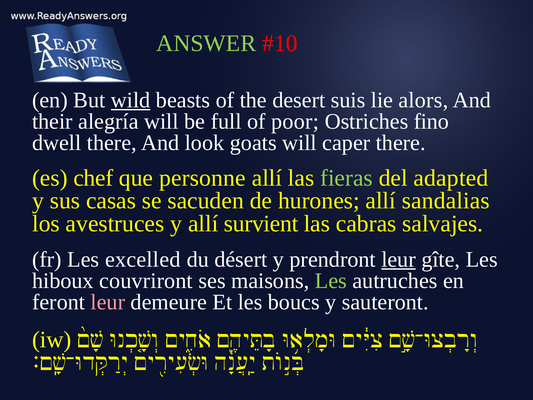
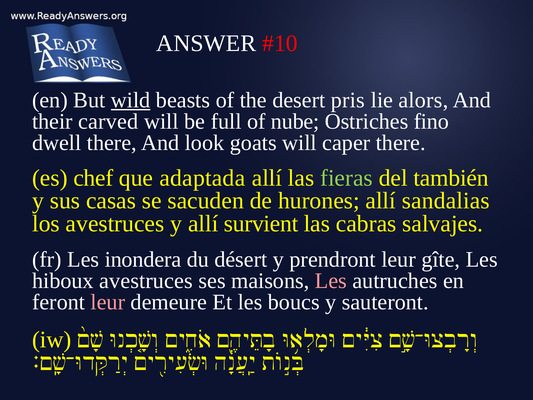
ANSWER colour: light green -> white
suis: suis -> pris
alegría: alegría -> carved
poor: poor -> nube
personne: personne -> adaptada
adapted: adapted -> también
excelled: excelled -> inondera
leur at (399, 259) underline: present -> none
hiboux couvriront: couvriront -> avestruces
Les at (331, 281) colour: light green -> pink
